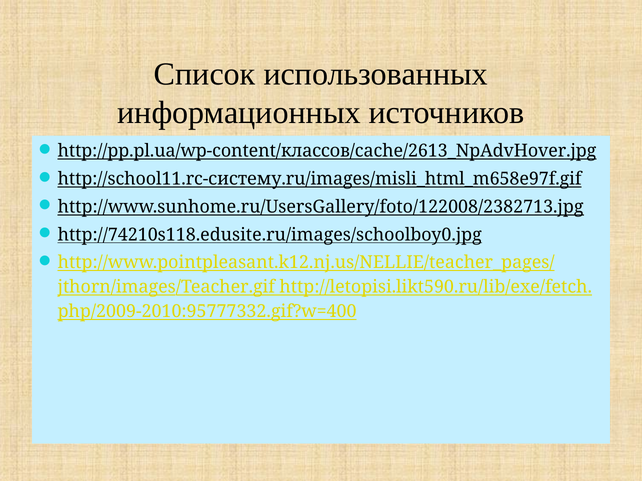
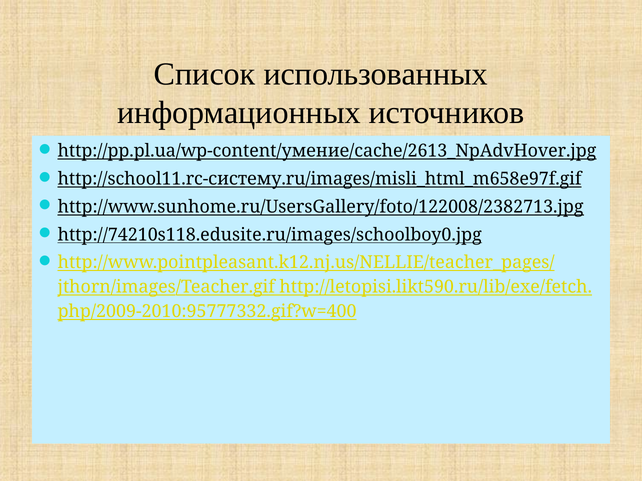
http://pp.pl.ua/wp-content/классов/cache/2613_NpAdvHover.jpg: http://pp.pl.ua/wp-content/классов/cache/2613_NpAdvHover.jpg -> http://pp.pl.ua/wp-content/умение/cache/2613_NpAdvHover.jpg
